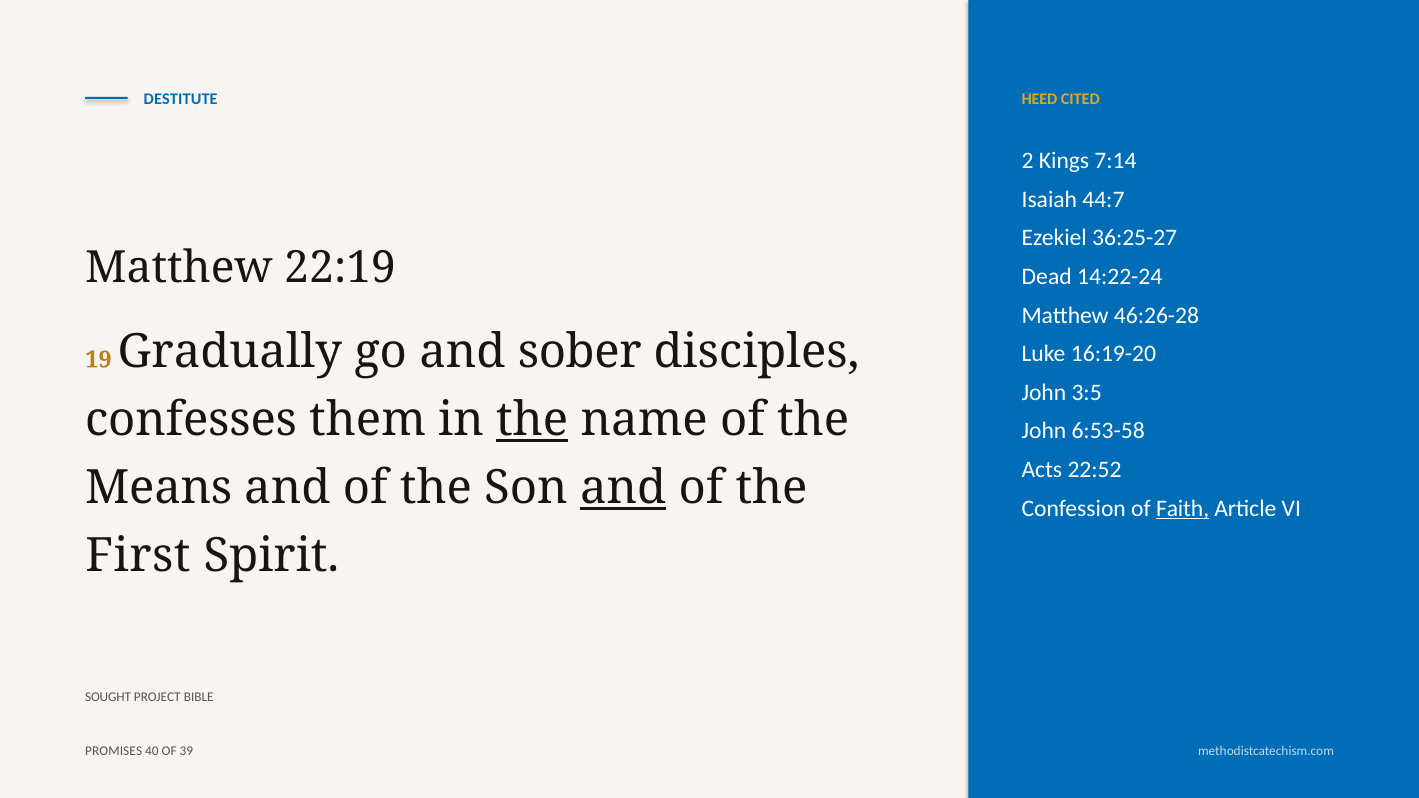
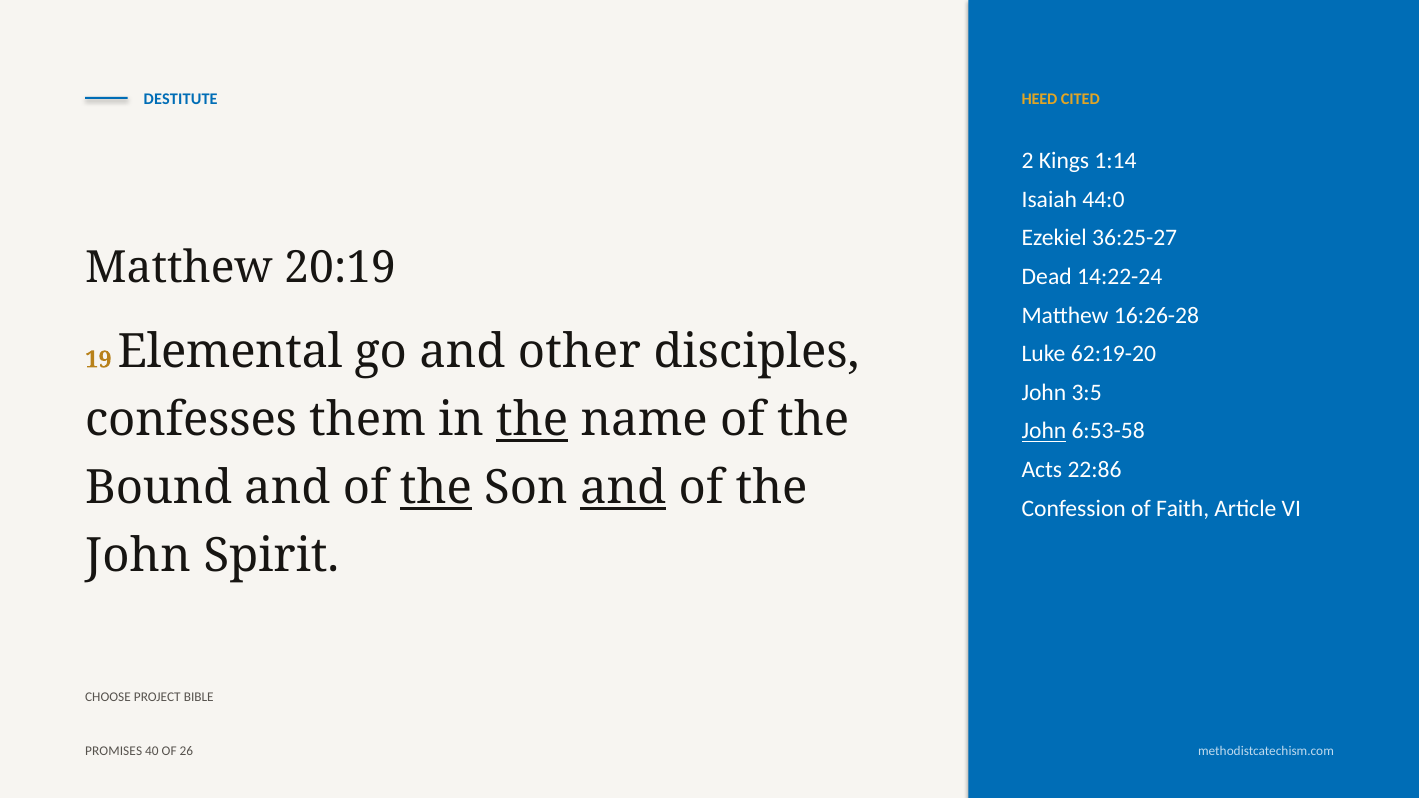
7:14: 7:14 -> 1:14
44:7: 44:7 -> 44:0
22:19: 22:19 -> 20:19
46:26-28: 46:26-28 -> 16:26-28
16:19-20: 16:19-20 -> 62:19-20
Gradually: Gradually -> Elemental
sober: sober -> other
John at (1044, 431) underline: none -> present
22:52: 22:52 -> 22:86
Means: Means -> Bound
the at (436, 488) underline: none -> present
Faith underline: present -> none
First at (138, 556): First -> John
SOUGHT: SOUGHT -> CHOOSE
39: 39 -> 26
